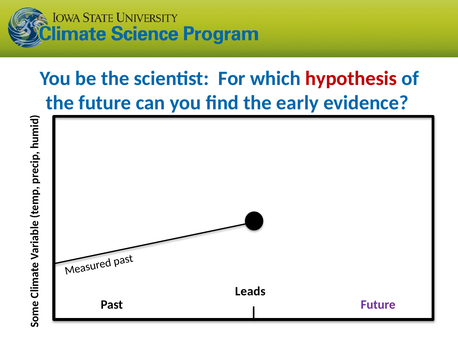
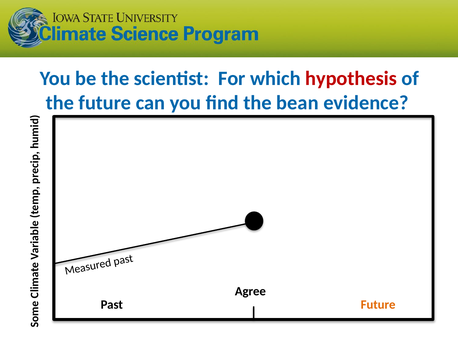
early: early -> bean
Leads: Leads -> Agree
Future at (378, 305) colour: purple -> orange
